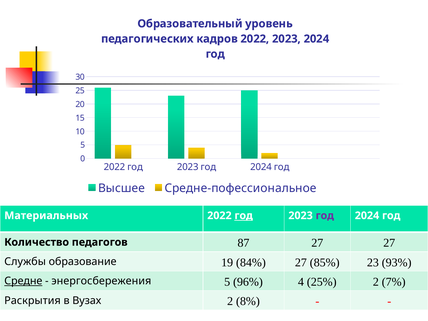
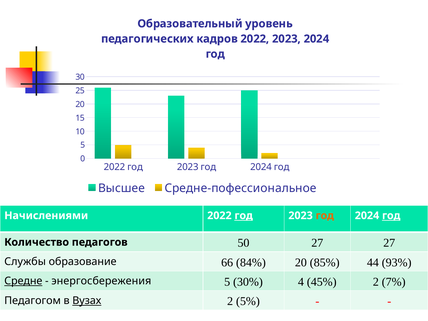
Материальных: Материальных -> Начислениями
год at (325, 216) colour: purple -> orange
год at (391, 216) underline: none -> present
87: 87 -> 50
19: 19 -> 66
84% 27: 27 -> 20
23: 23 -> 44
96%: 96% -> 30%
25%: 25% -> 45%
Раскрытия: Раскрытия -> Педагогом
Вузах underline: none -> present
8%: 8% -> 5%
